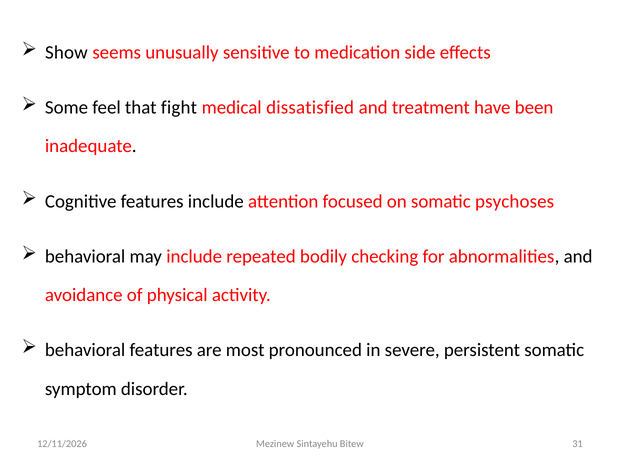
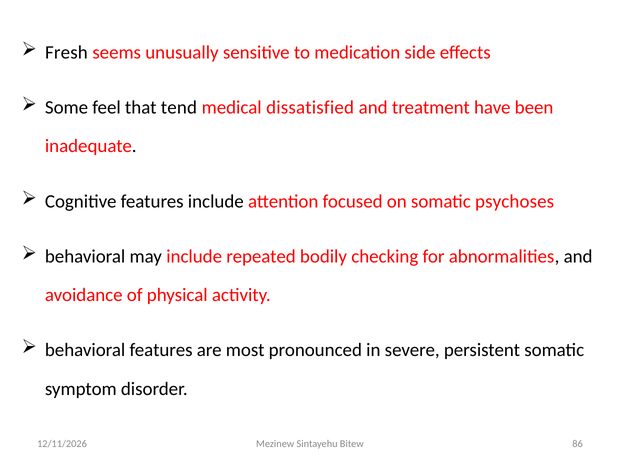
Show: Show -> Fresh
fight: fight -> tend
31: 31 -> 86
